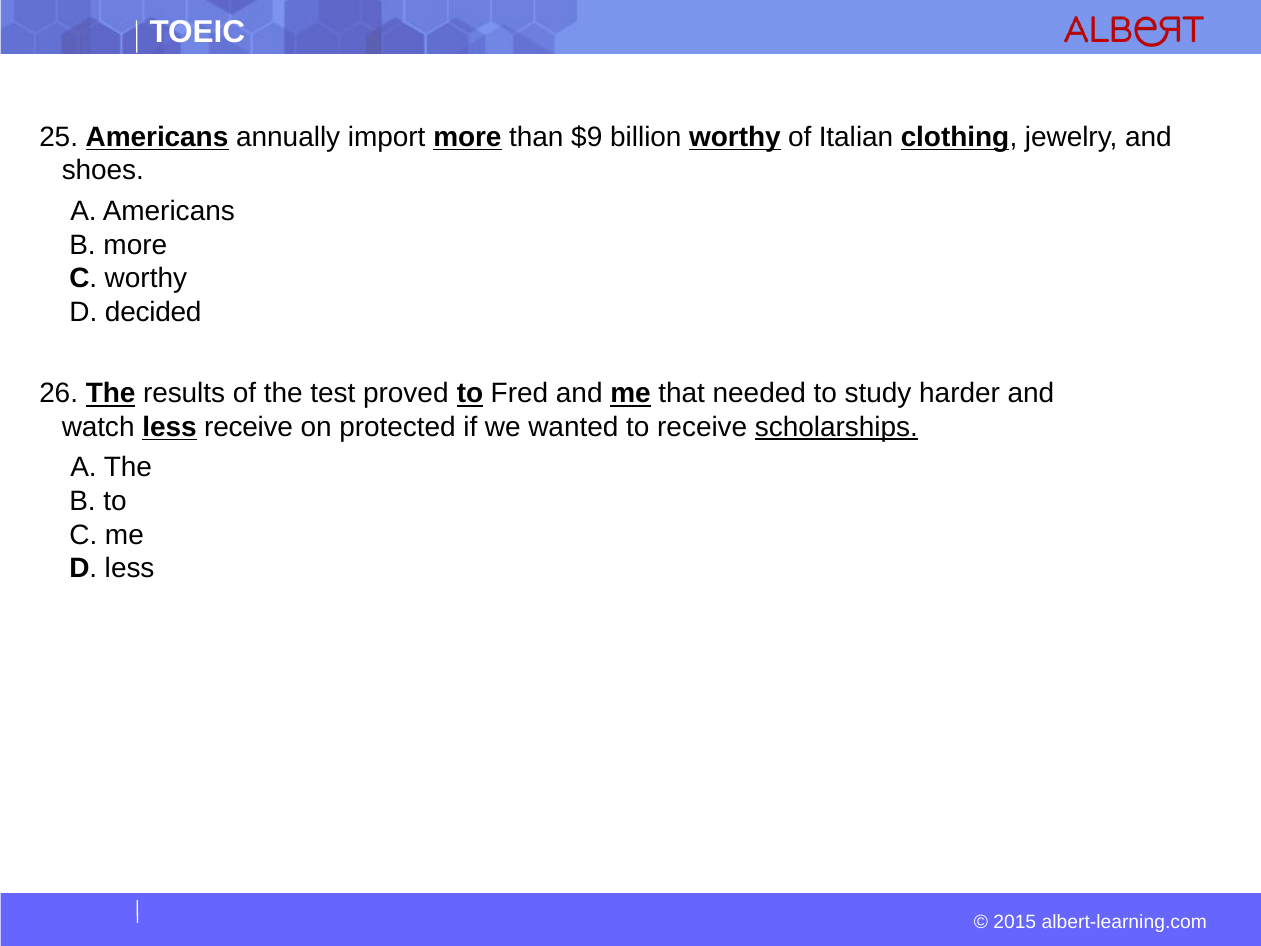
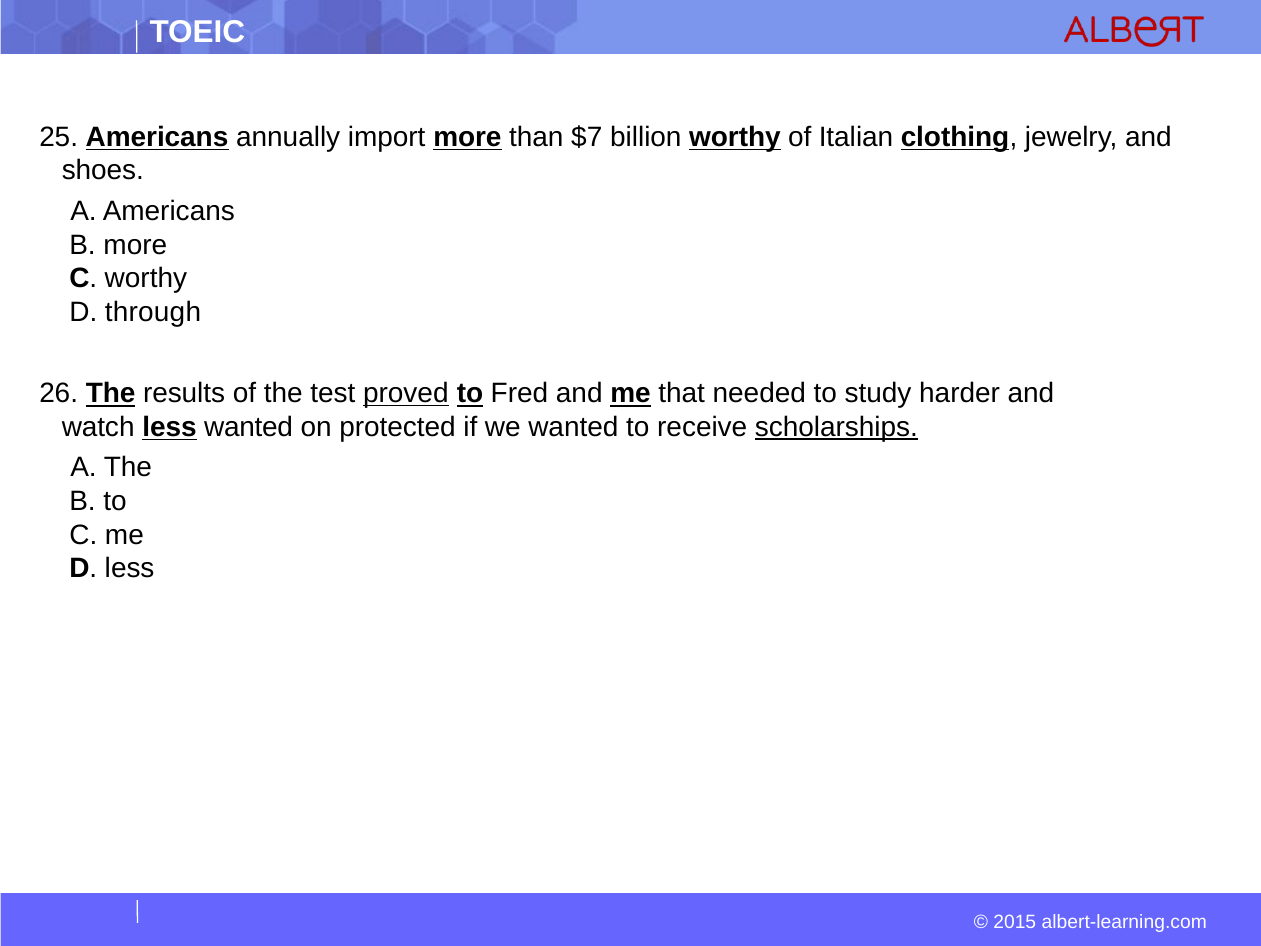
$9: $9 -> $7
decided: decided -> through
proved underline: none -> present
less receive: receive -> wanted
